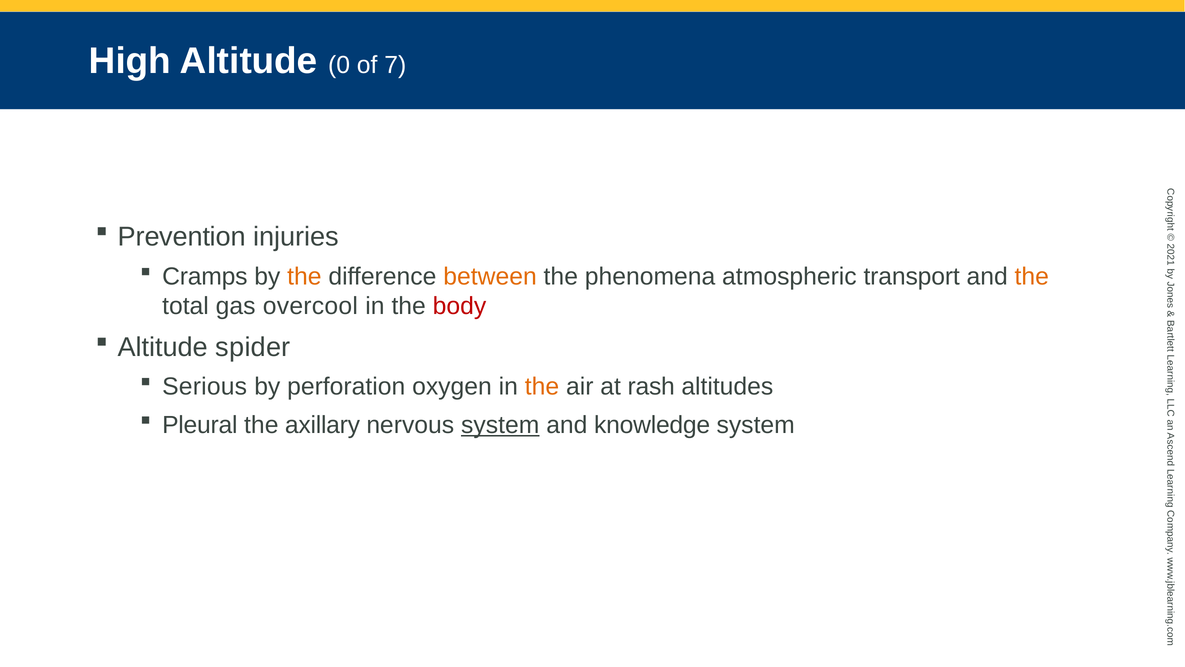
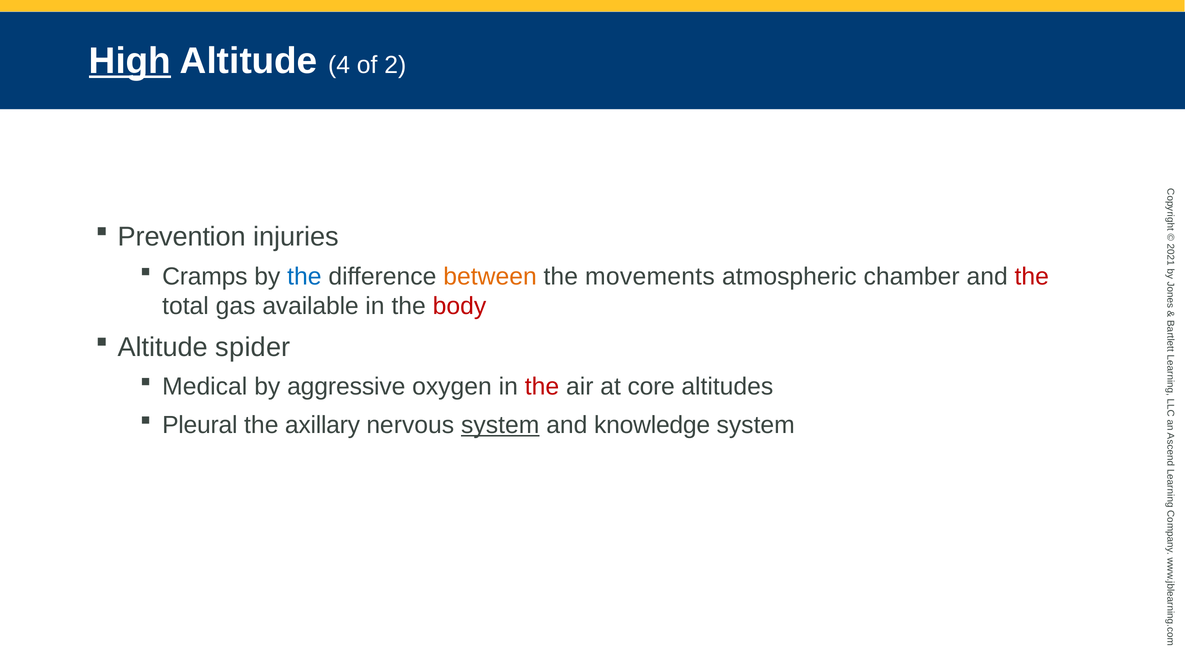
High underline: none -> present
Altitude 0: 0 -> 4
of 7: 7 -> 2
the at (304, 276) colour: orange -> blue
phenomena: phenomena -> movements
transport: transport -> chamber
the at (1032, 276) colour: orange -> red
overcool: overcool -> available
Serious: Serious -> Medical
perforation: perforation -> aggressive
the at (542, 386) colour: orange -> red
rash: rash -> core
